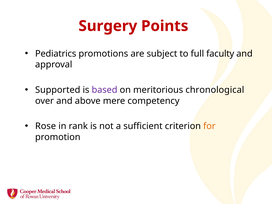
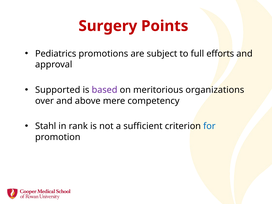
faculty: faculty -> efforts
chronological: chronological -> organizations
Rose: Rose -> Stahl
for colour: orange -> blue
